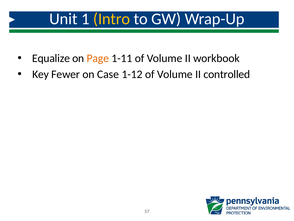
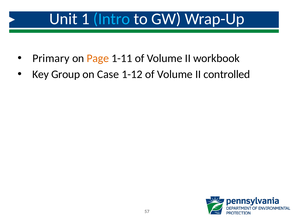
Intro colour: yellow -> light blue
Equalize: Equalize -> Primary
Fewer: Fewer -> Group
